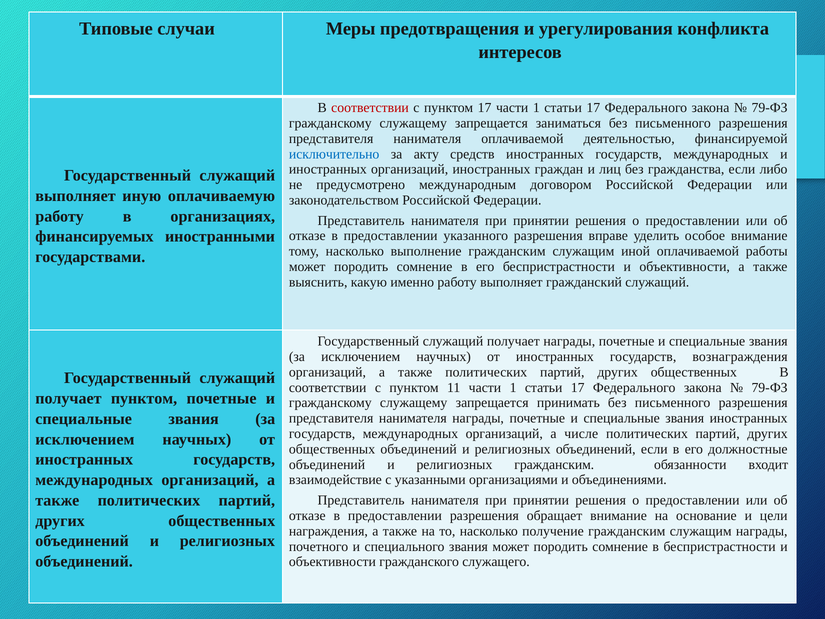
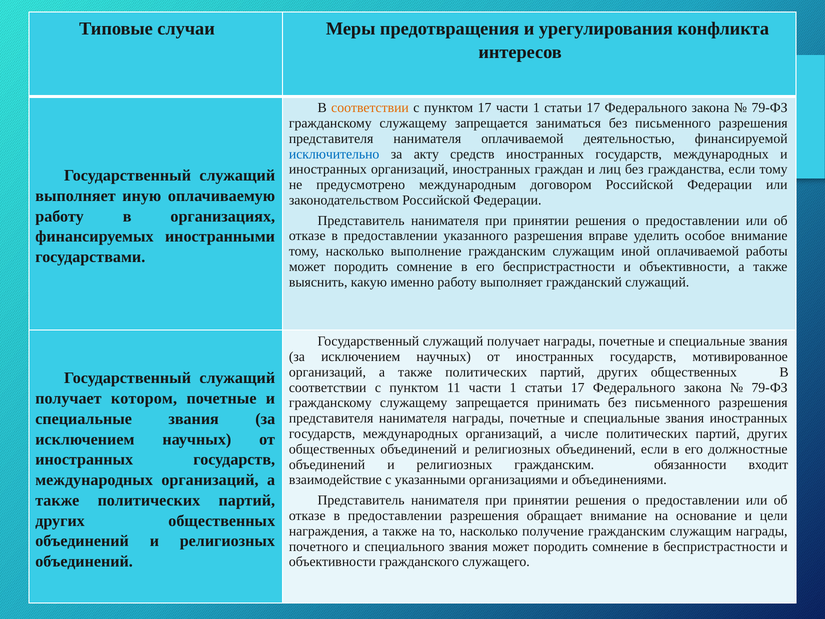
соответствии at (370, 108) colour: red -> orange
если либо: либо -> тому
вознаграждения: вознаграждения -> мотивированное
получает пунктом: пунктом -> котором
